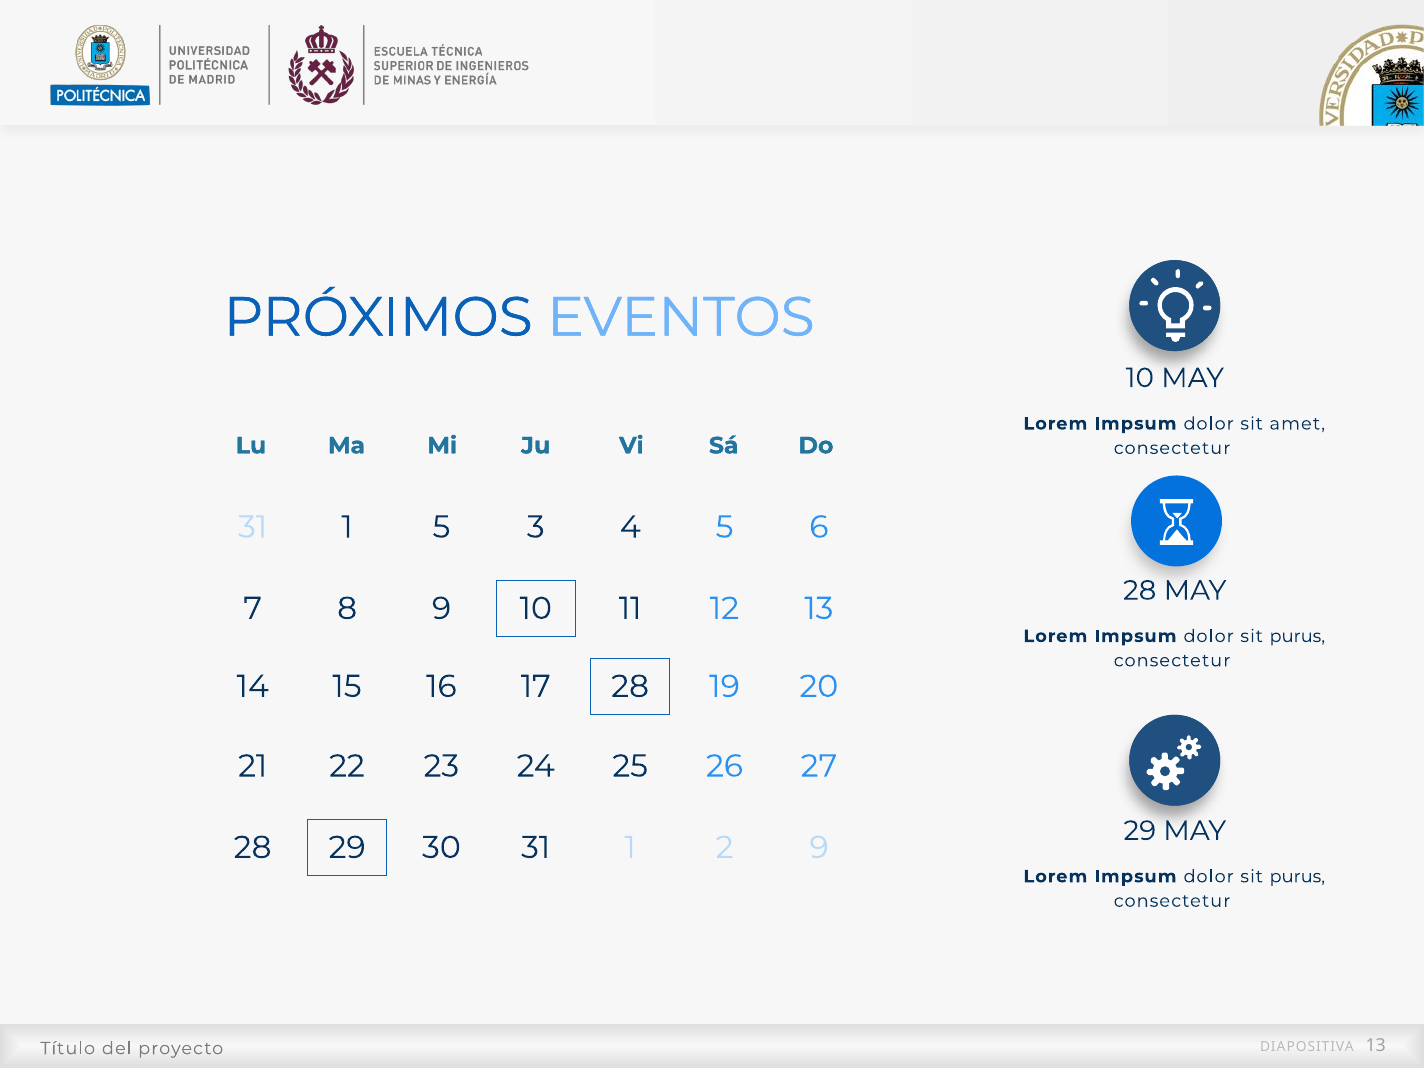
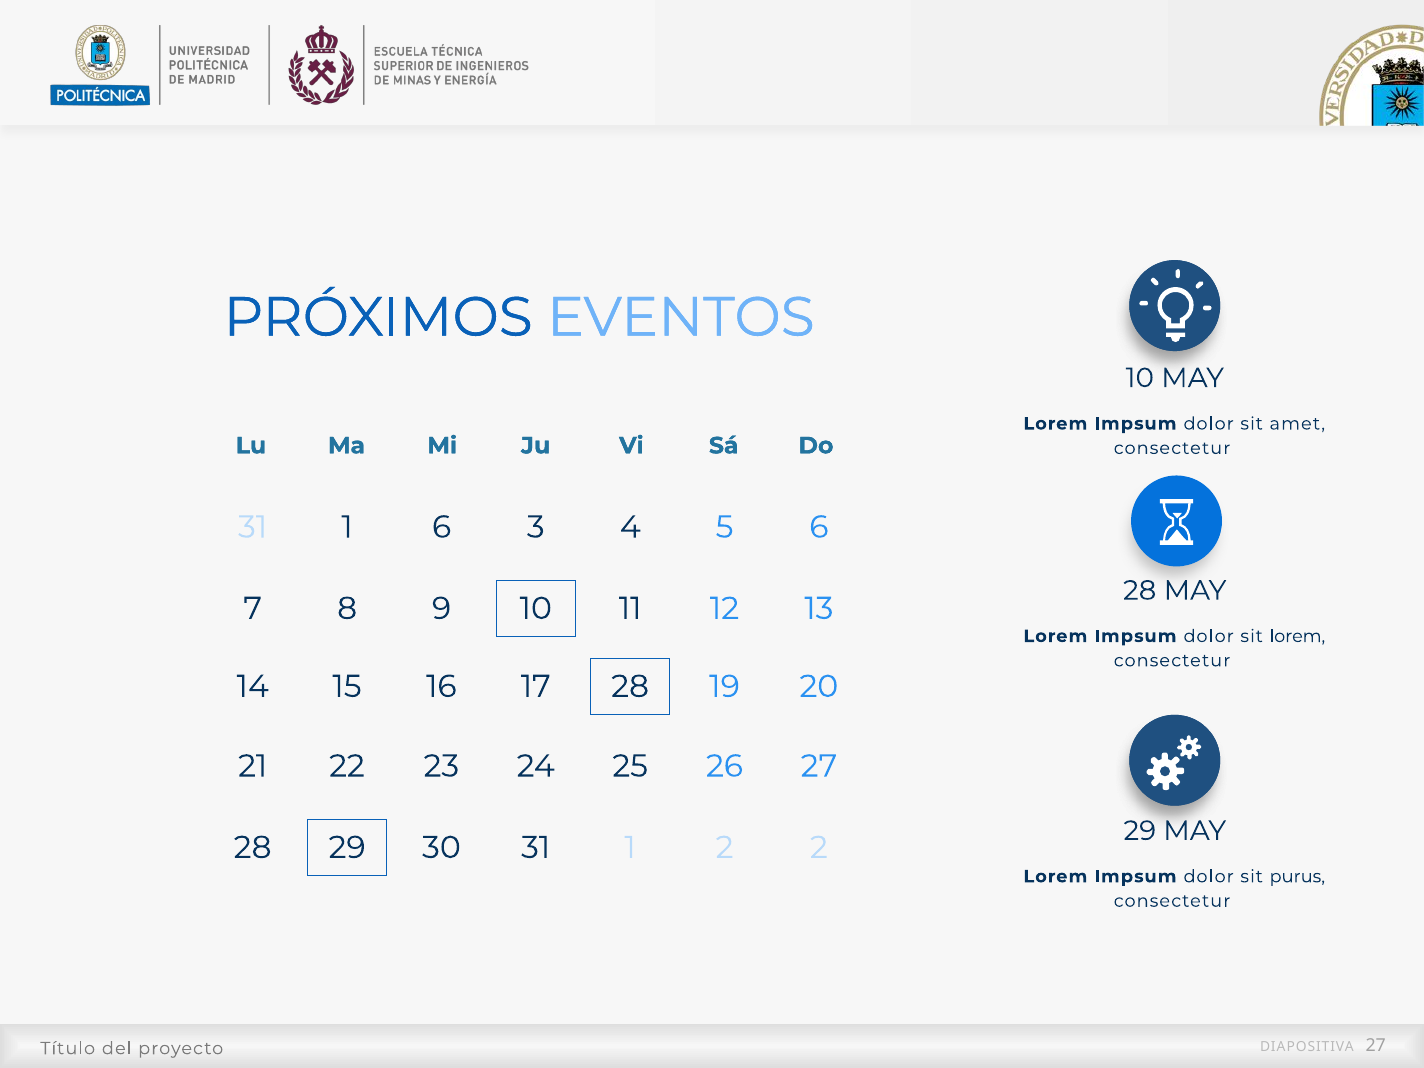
1 5: 5 -> 6
purus at (1297, 636): purus -> lorem
2 9: 9 -> 2
13 at (1376, 1046): 13 -> 27
